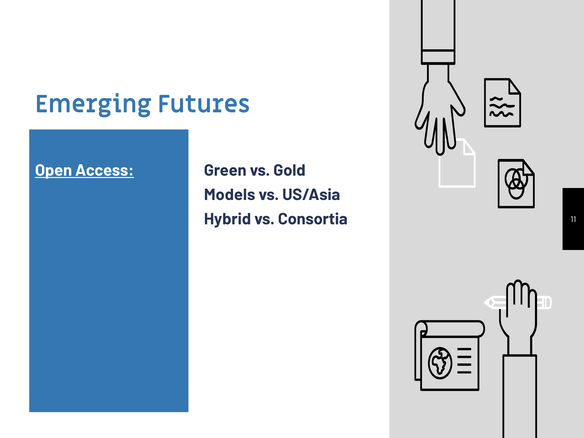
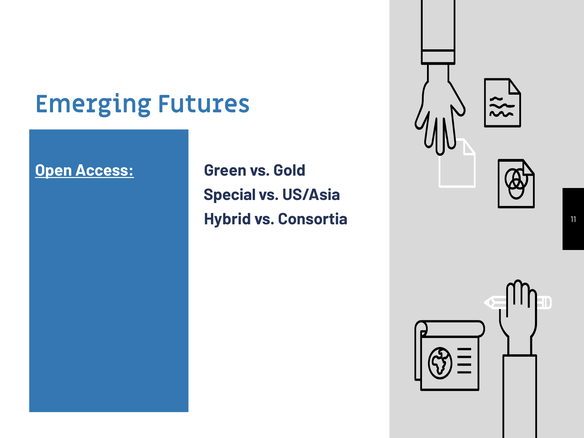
Models: Models -> Special
